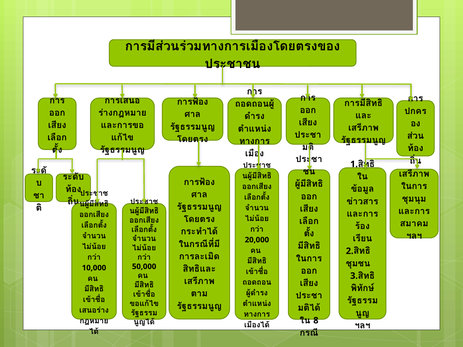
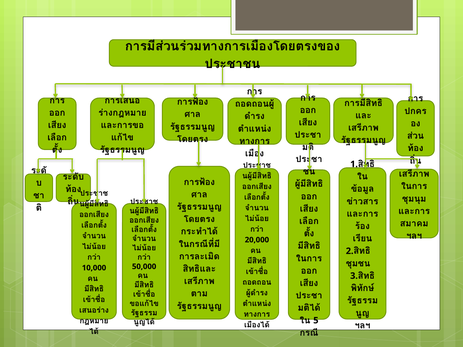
8: 8 -> 5
